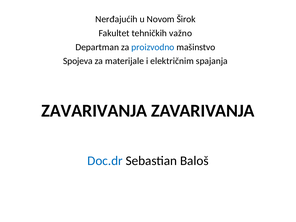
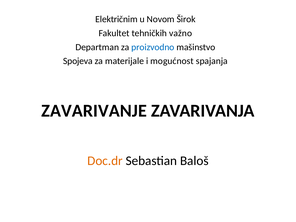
Nerđajućih: Nerđajućih -> Električnim
električnim: električnim -> mogućnost
ZAVARIVANJA at (94, 111): ZAVARIVANJA -> ZAVARIVANJE
Doc.dr colour: blue -> orange
